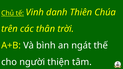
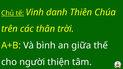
ngát: ngát -> giữa
